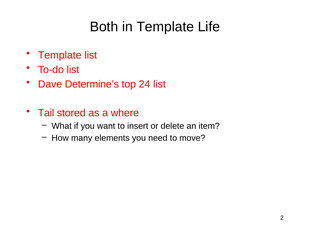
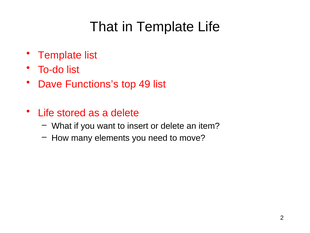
Both: Both -> That
Determine’s: Determine’s -> Functions’s
24: 24 -> 49
Tail at (46, 113): Tail -> Life
a where: where -> delete
